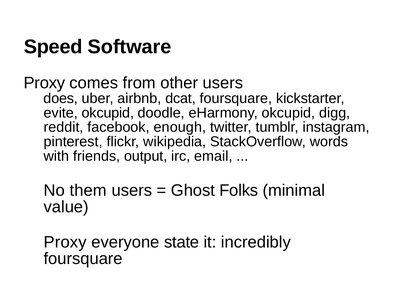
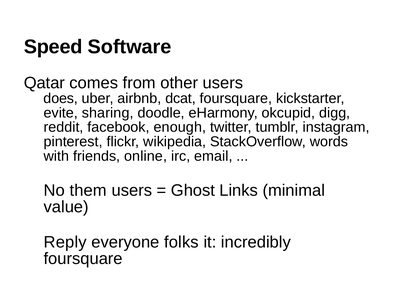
Proxy at (44, 83): Proxy -> Qatar
evite okcupid: okcupid -> sharing
output: output -> online
Folks: Folks -> Links
Proxy at (65, 242): Proxy -> Reply
state: state -> folks
